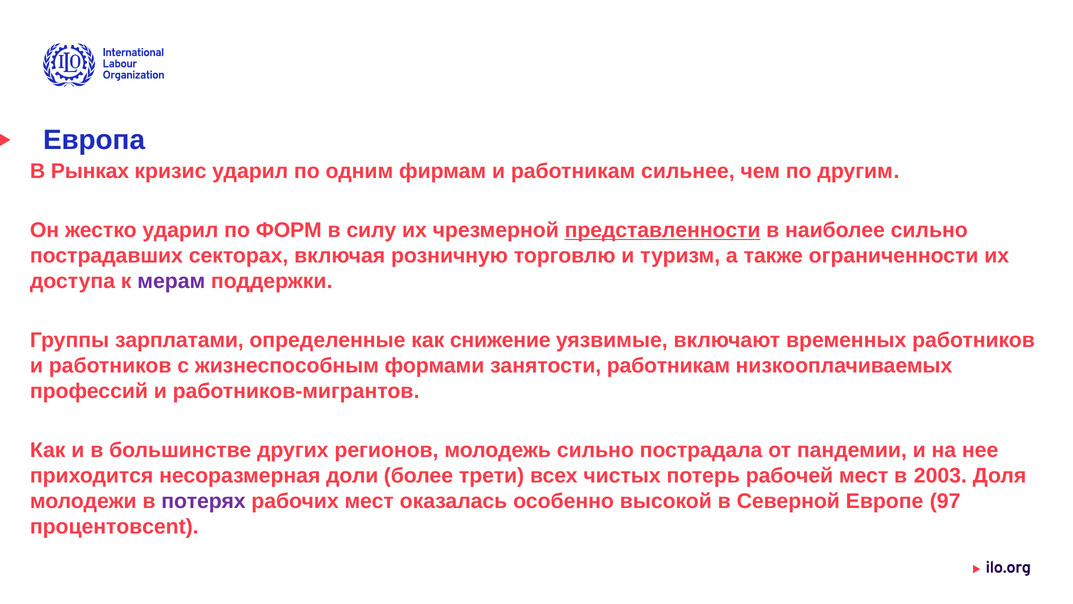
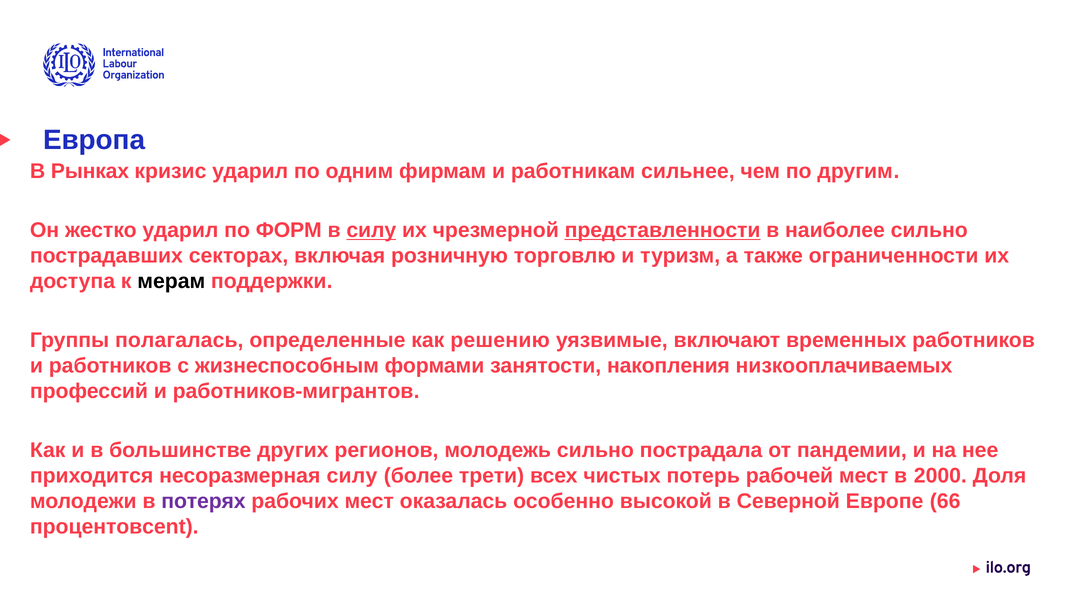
силу at (371, 230) underline: none -> present
мерам colour: purple -> black
зарплатами: зарплатами -> полагалась
снижение: снижение -> решению
занятости работникам: работникам -> накопления
несоразмерная доли: доли -> силу
2003: 2003 -> 2000
97: 97 -> 66
